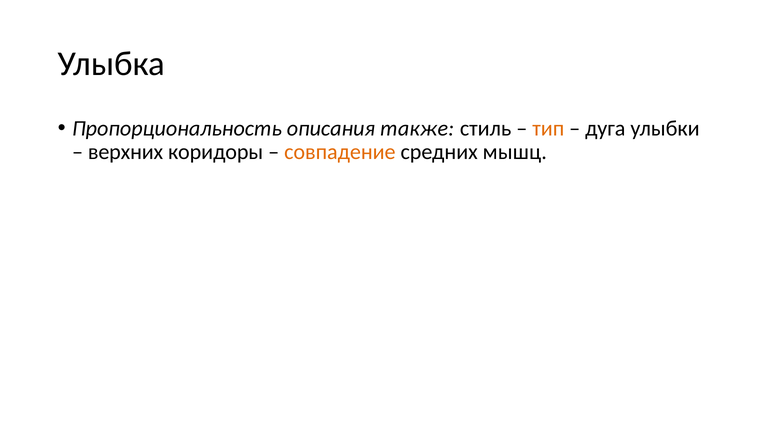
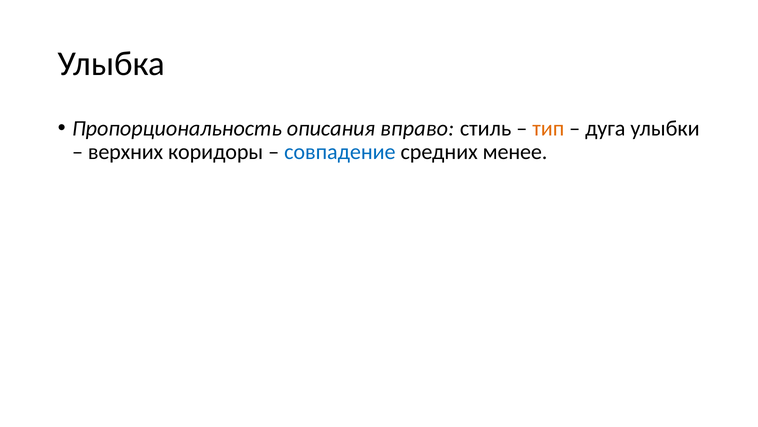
также: также -> вправо
совпадение colour: orange -> blue
мышц: мышц -> менее
